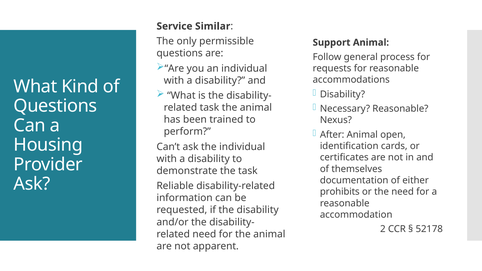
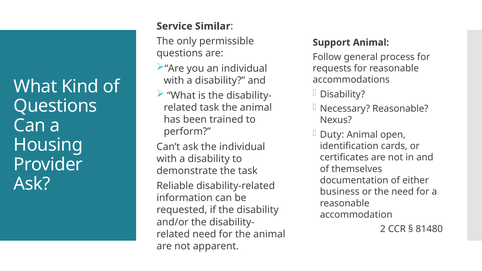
After: After -> Duty
prohibits: prohibits -> business
52178: 52178 -> 81480
